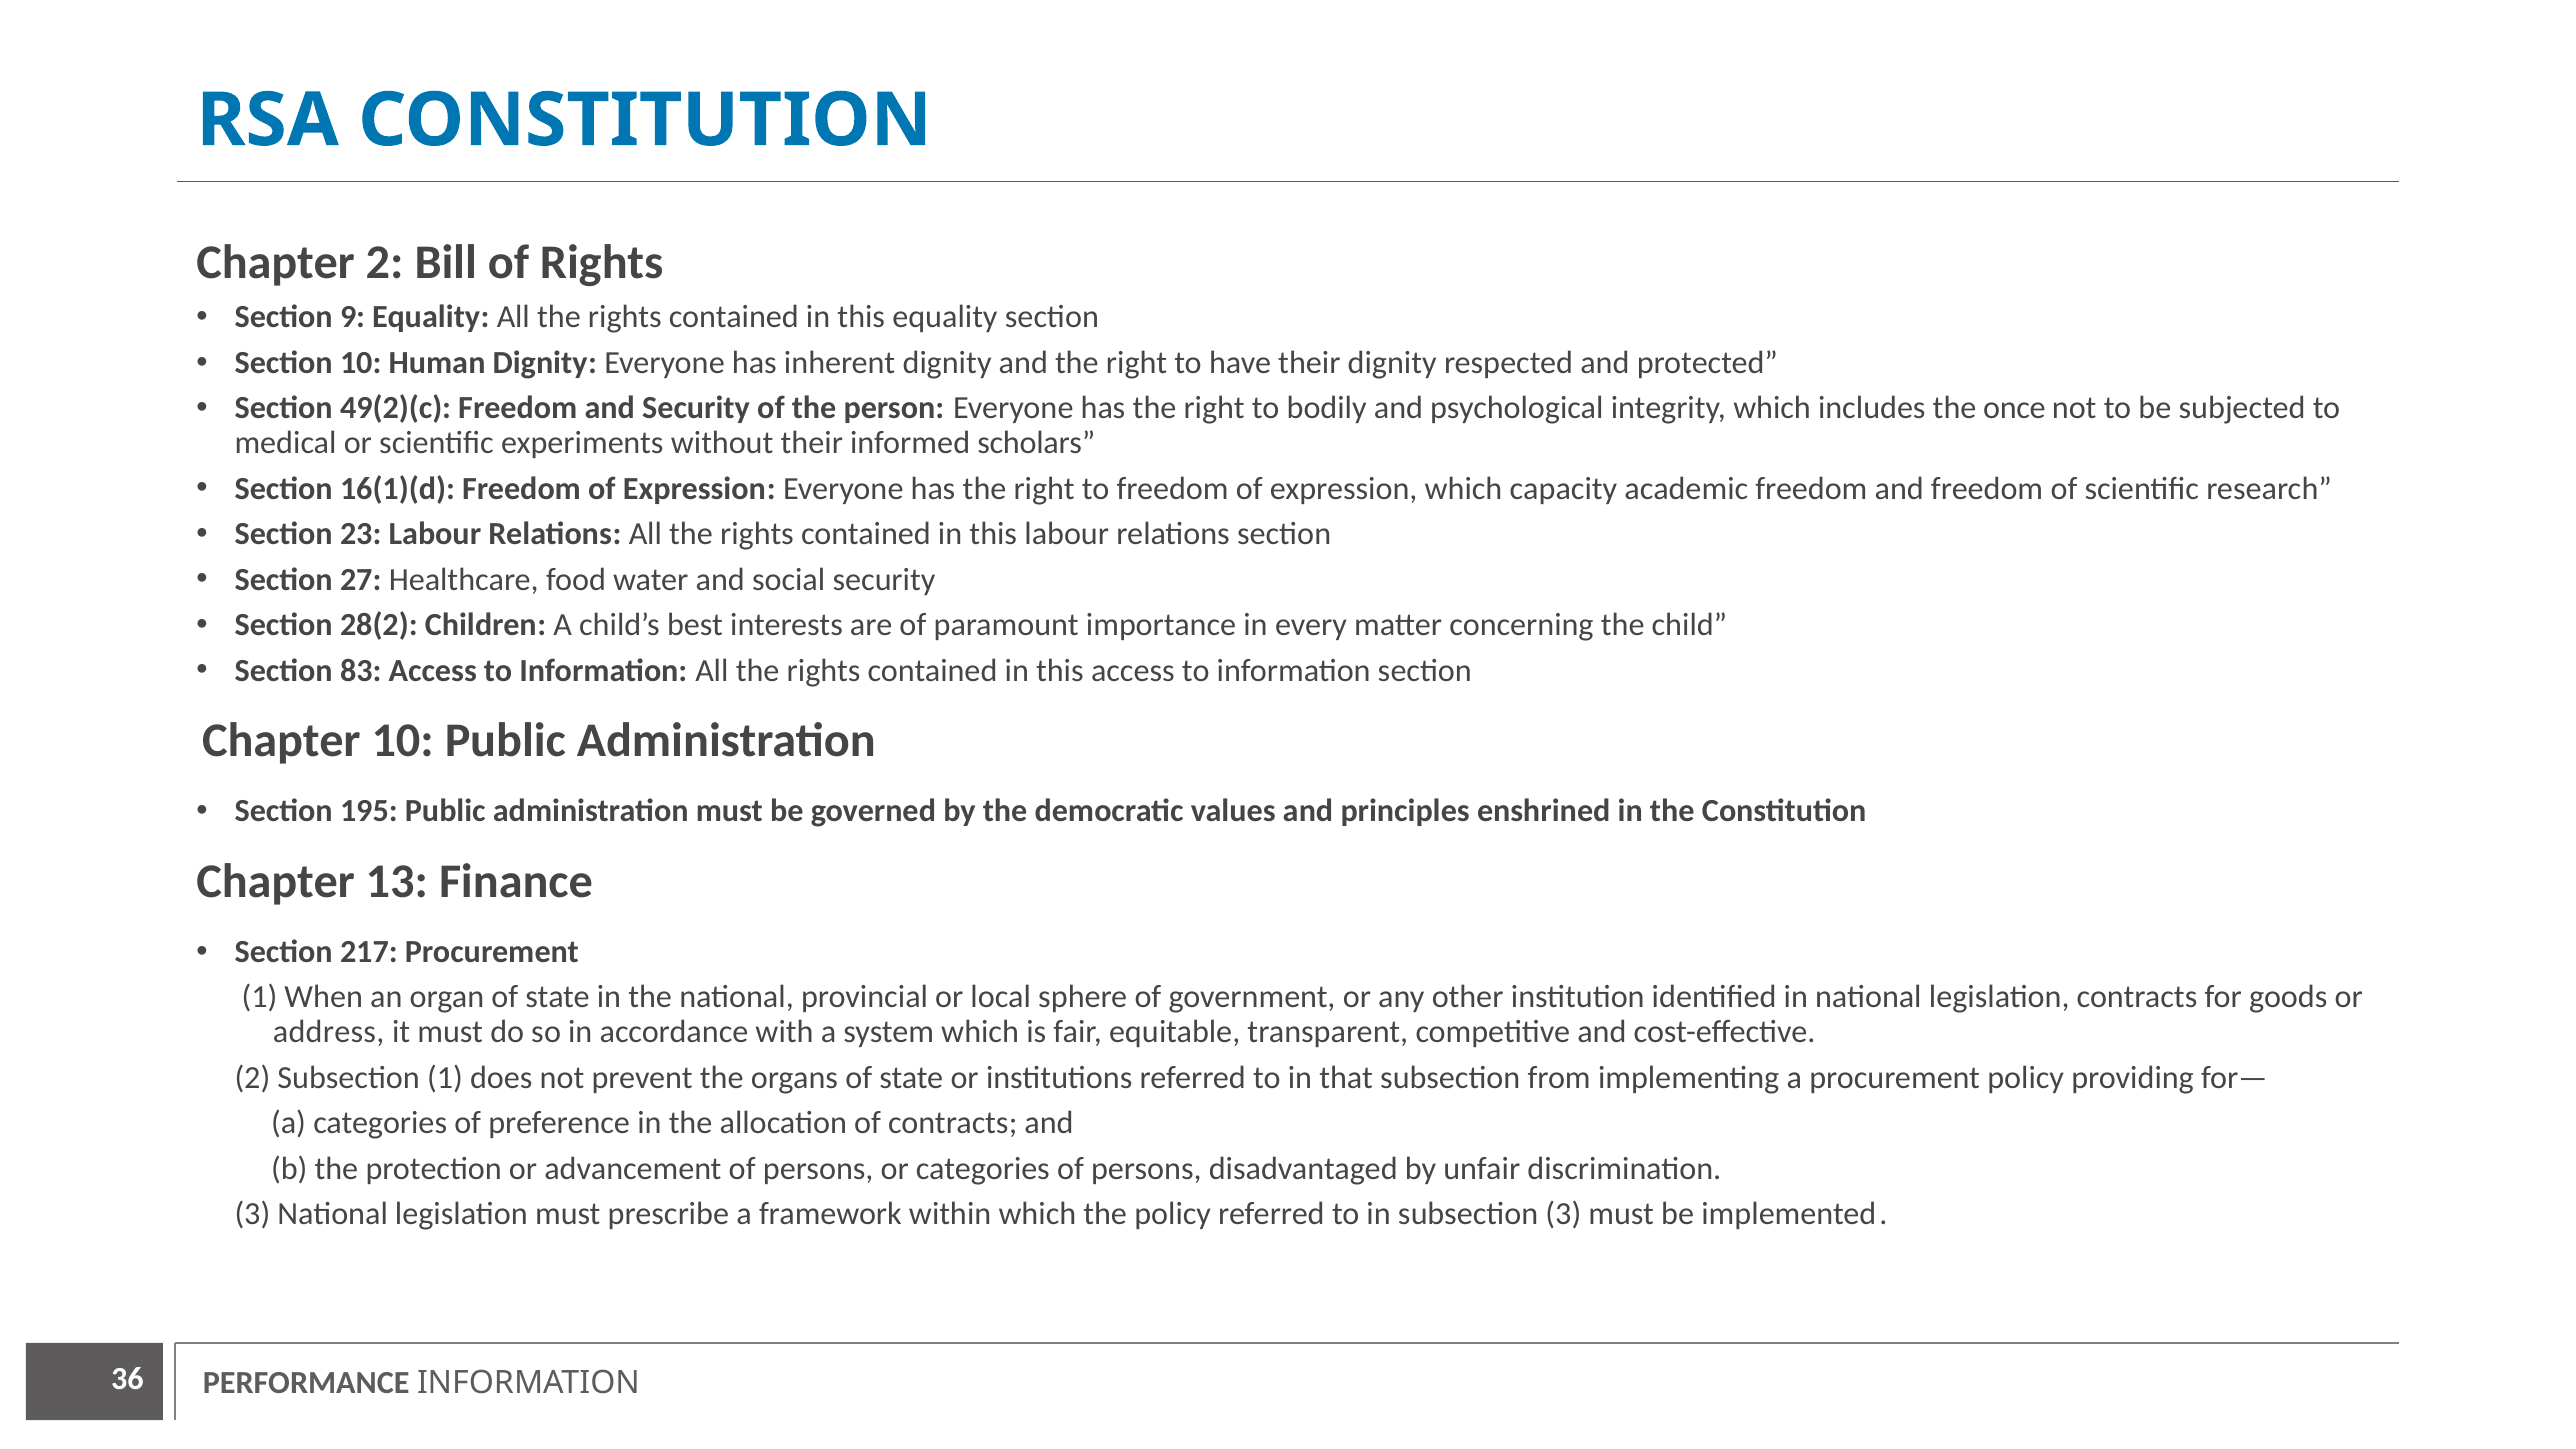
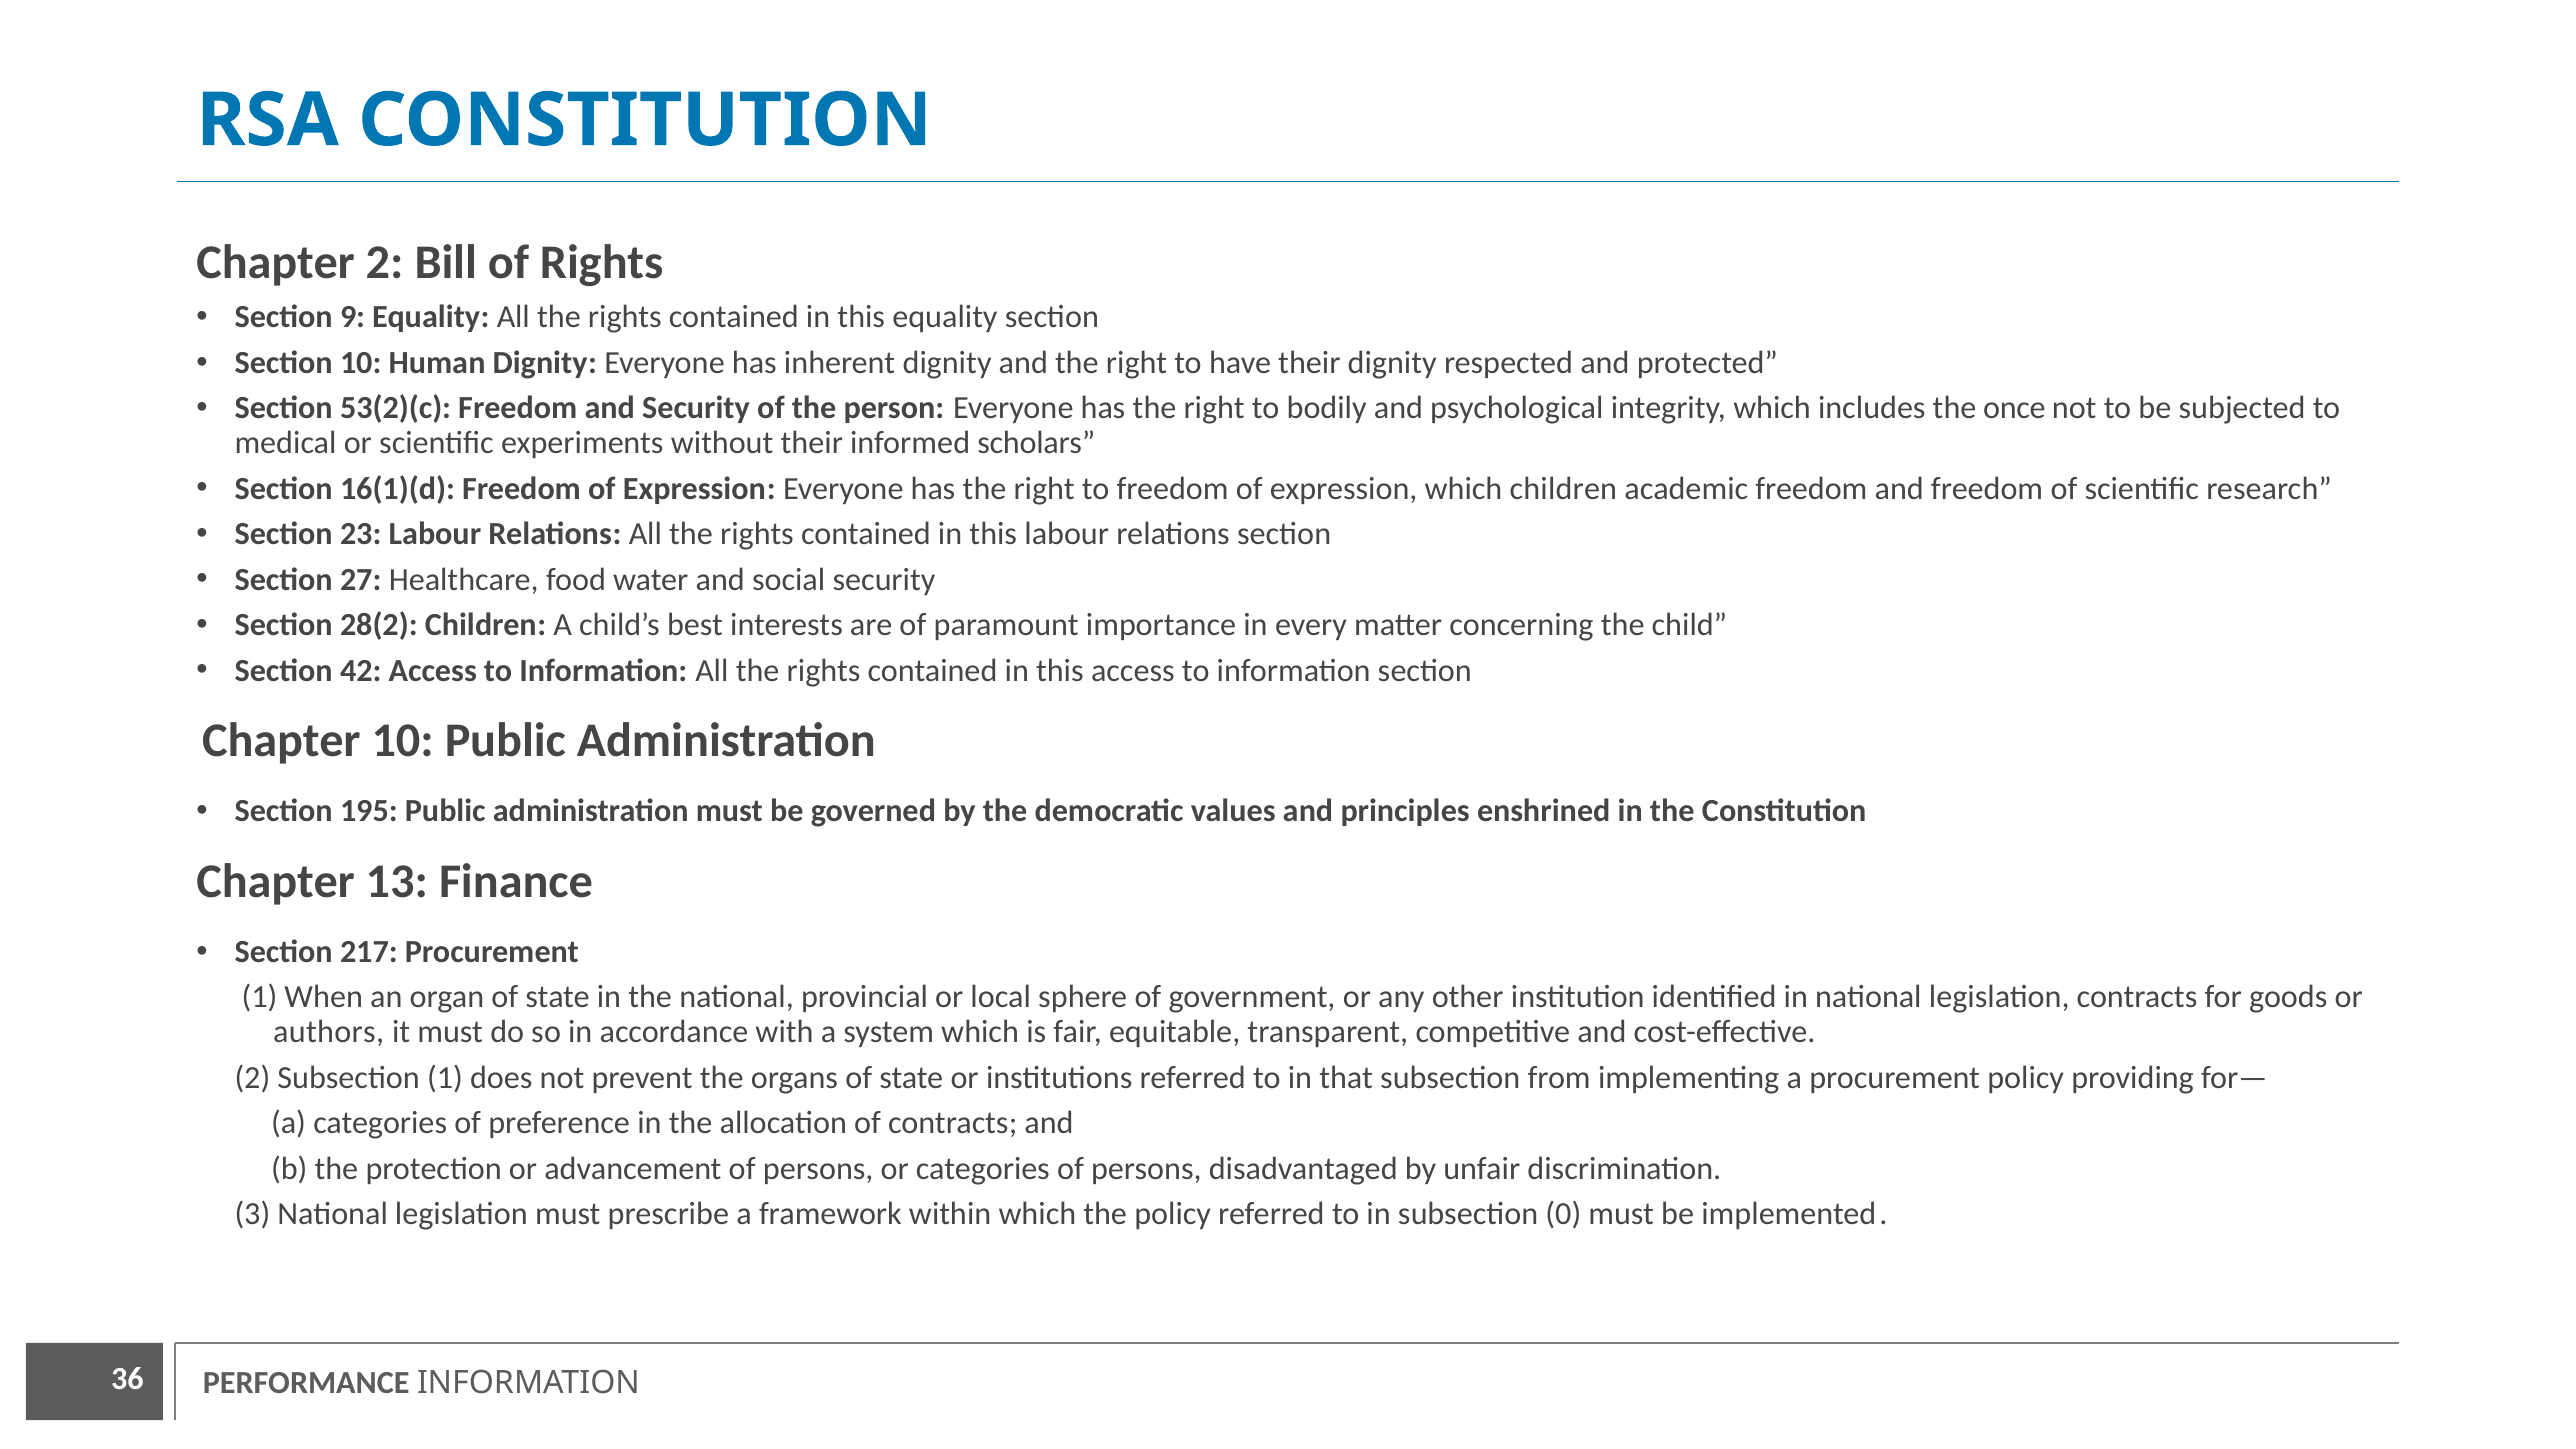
49(2)(c: 49(2)(c -> 53(2)(c
which capacity: capacity -> children
83: 83 -> 42
address: address -> authors
subsection 3: 3 -> 0
